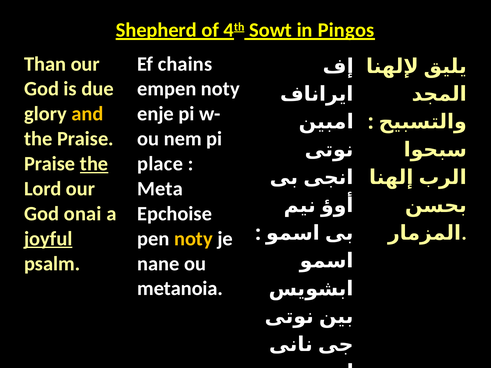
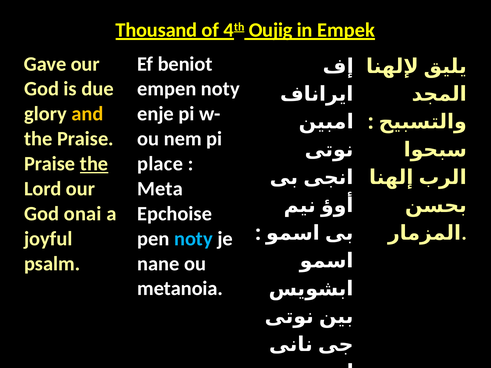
Shepherd: Shepherd -> Thousand
Sowt: Sowt -> Oujig
Pingos: Pingos -> Empek
Than: Than -> Gave
chains: chains -> beniot
joyful underline: present -> none
noty at (193, 239) colour: yellow -> light blue
